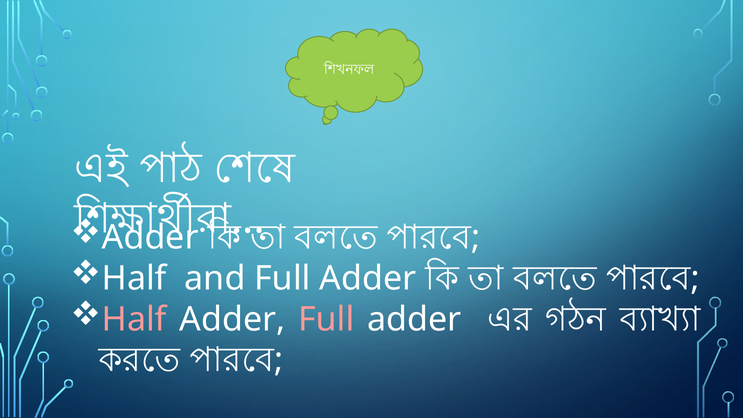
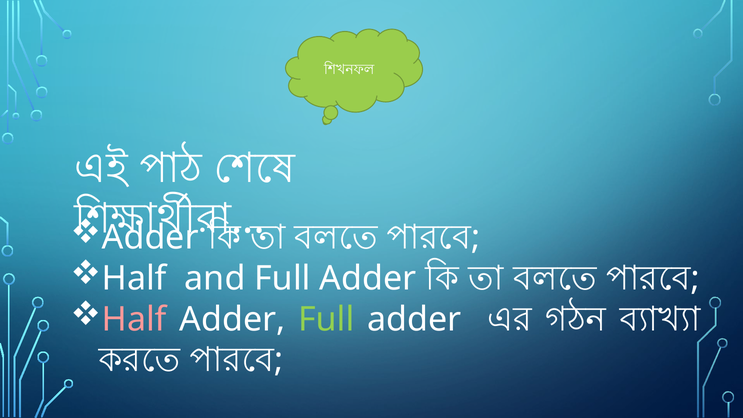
Full at (326, 319) colour: pink -> light green
